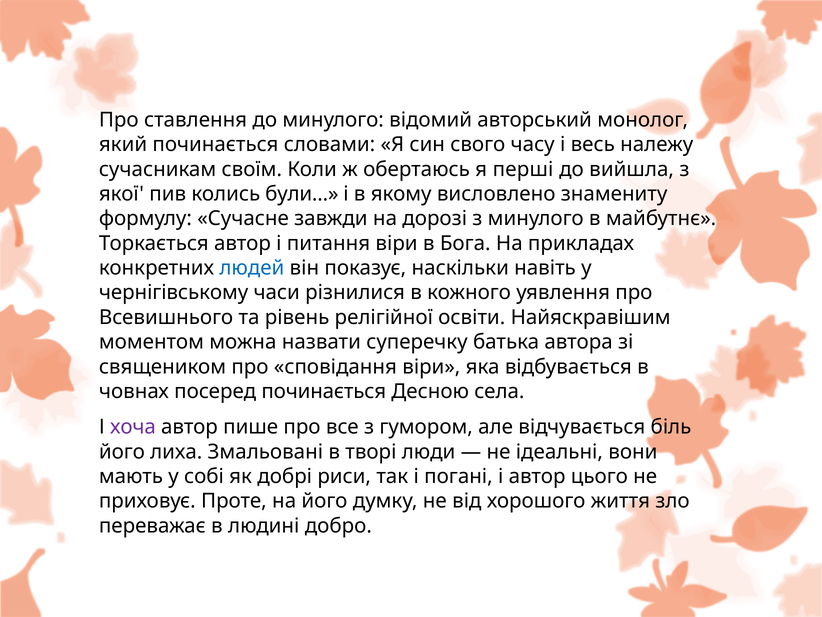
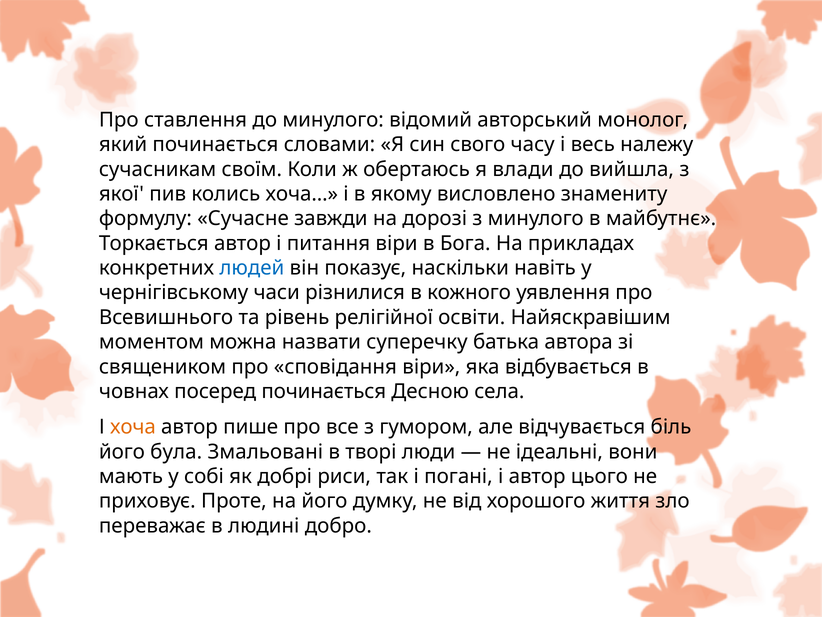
перші: перші -> влади
були…: були… -> хоча…
хоча colour: purple -> orange
лиха: лиха -> була
